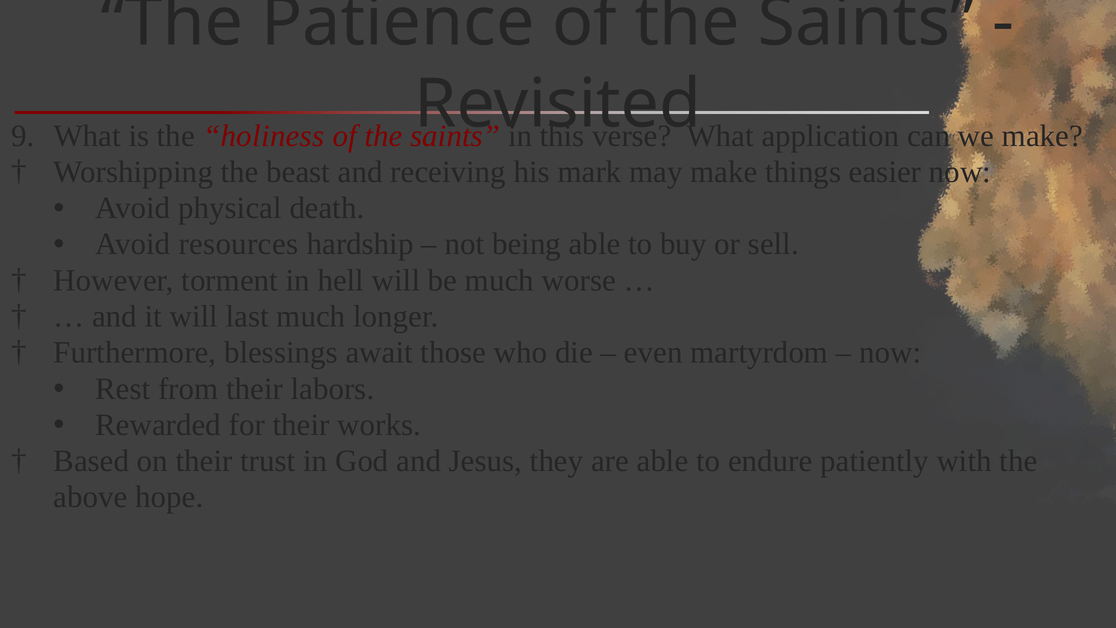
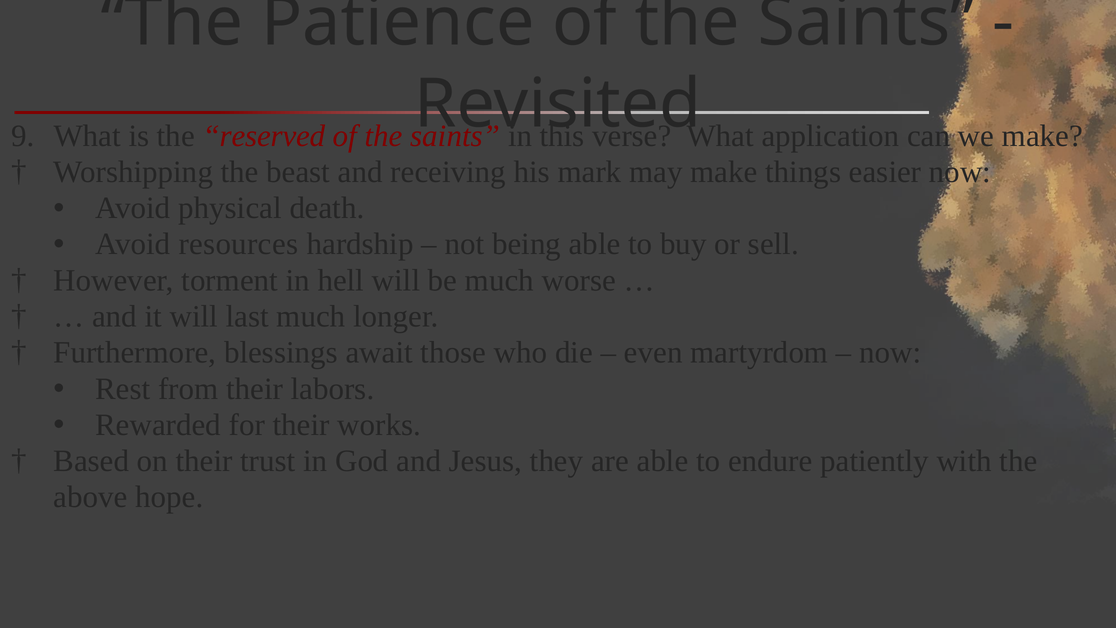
holiness: holiness -> reserved
